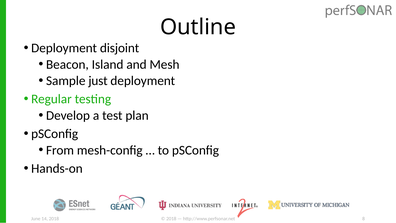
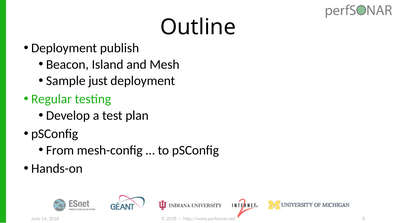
disjoint: disjoint -> publish
